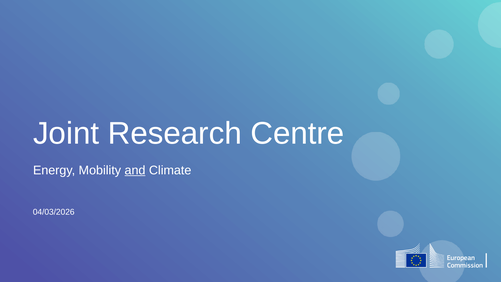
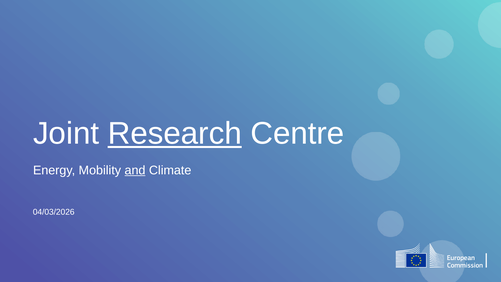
Research underline: none -> present
